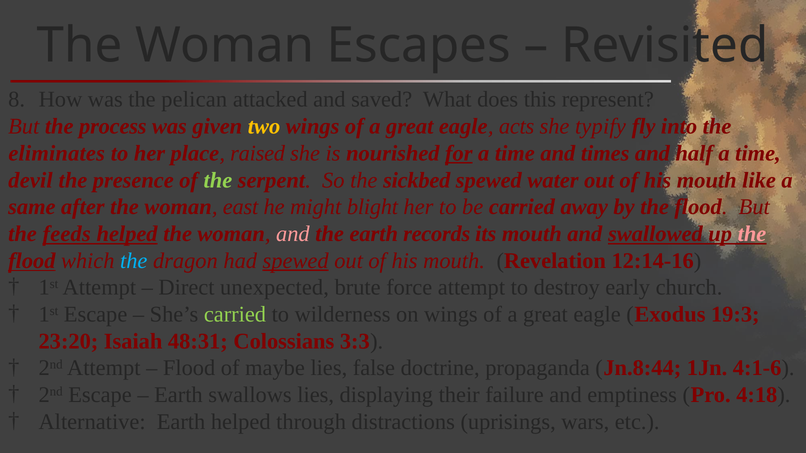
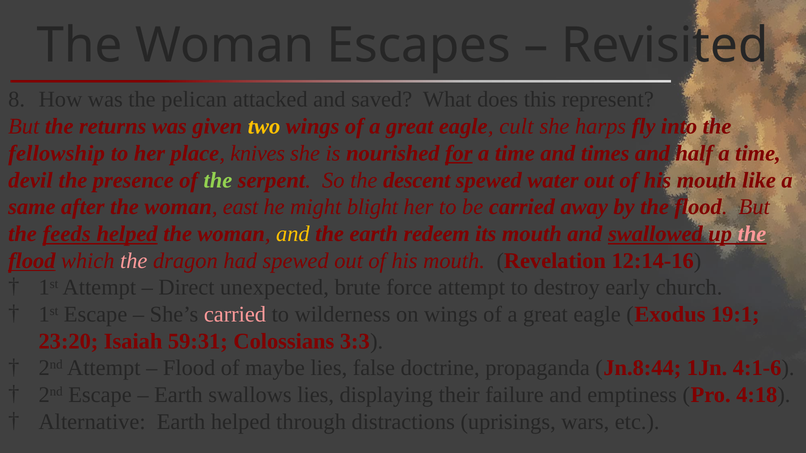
process: process -> returns
acts: acts -> cult
typify: typify -> harps
eliminates: eliminates -> fellowship
raised: raised -> knives
sickbed: sickbed -> descent
and at (293, 234) colour: pink -> yellow
records: records -> redeem
the at (134, 261) colour: light blue -> pink
spewed at (296, 261) underline: present -> none
carried at (235, 315) colour: light green -> pink
19:3: 19:3 -> 19:1
48:31: 48:31 -> 59:31
